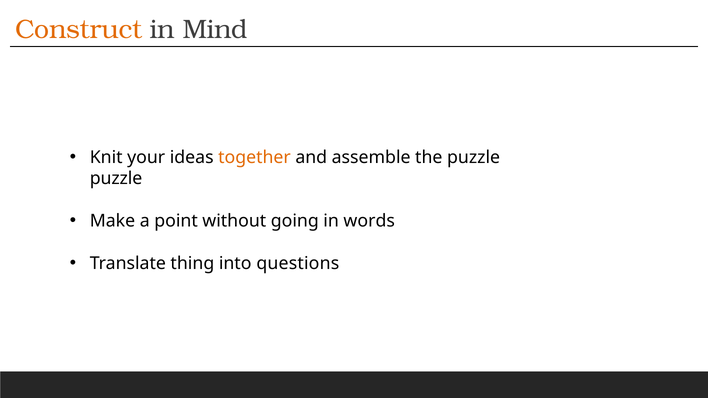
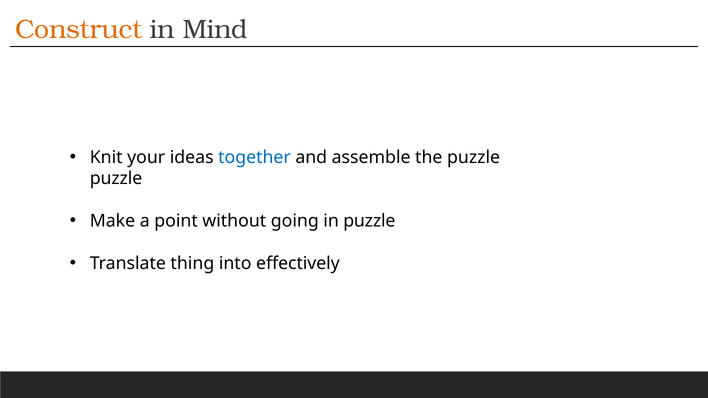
together colour: orange -> blue
in words: words -> puzzle
questions: questions -> effectively
